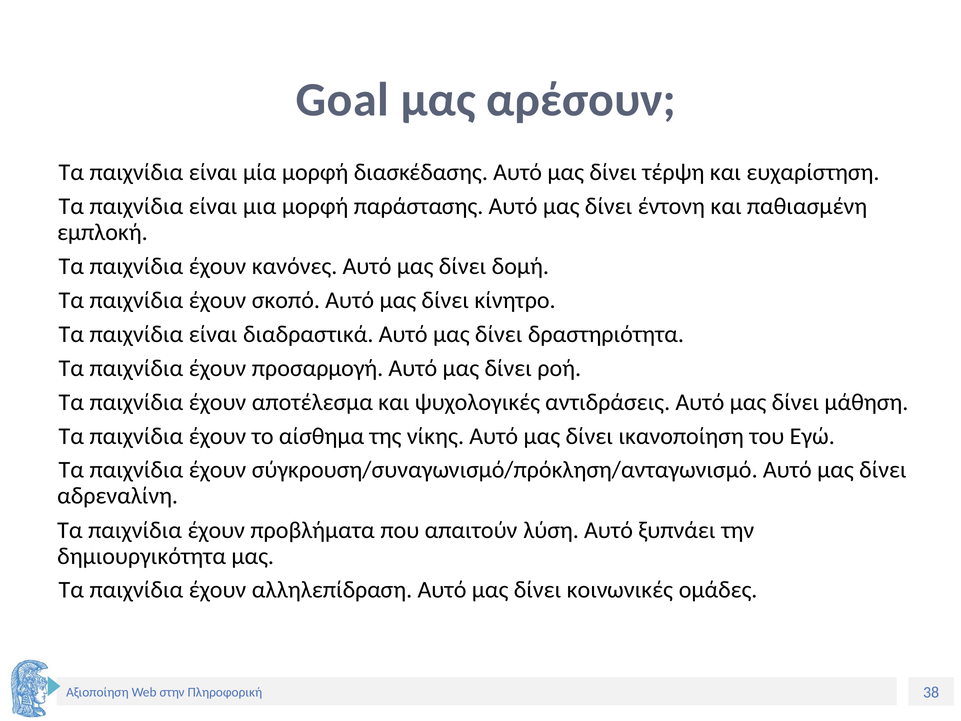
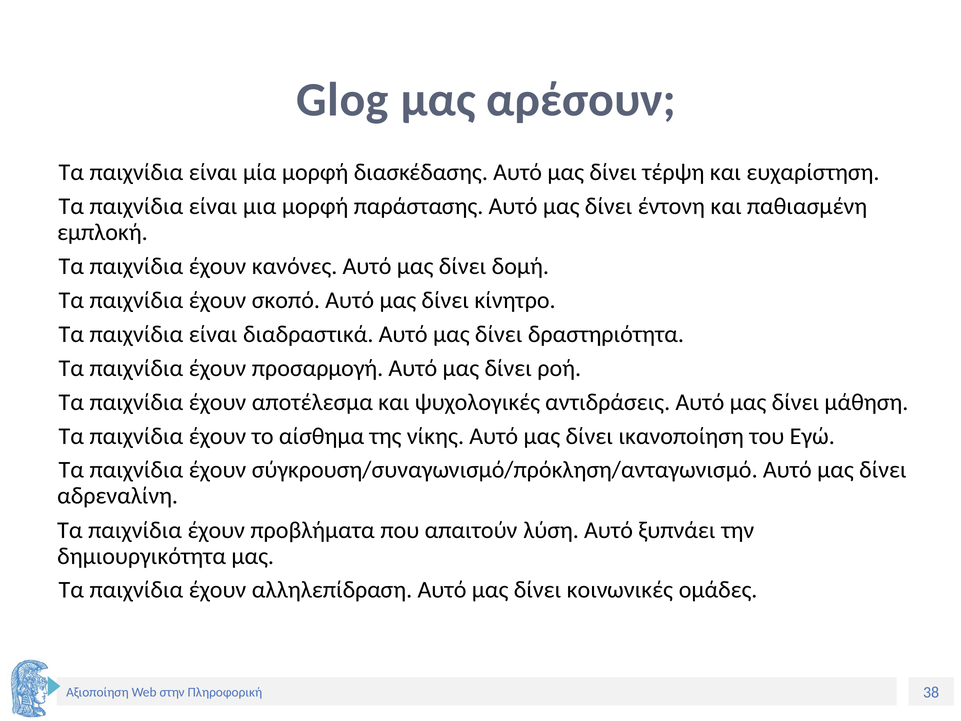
Goal: Goal -> Glog
